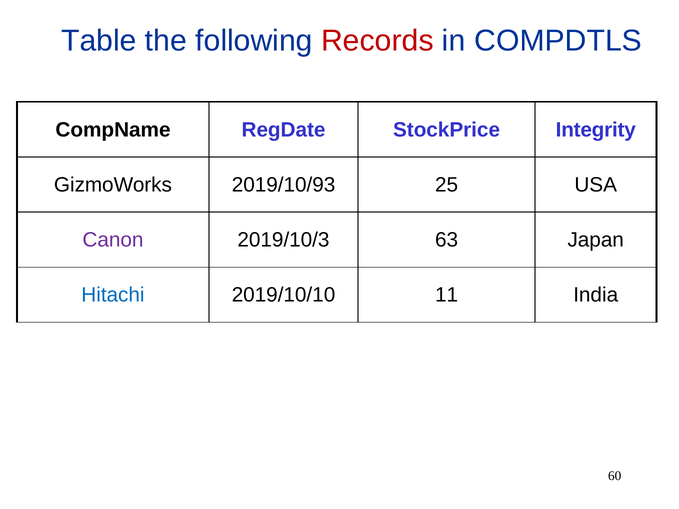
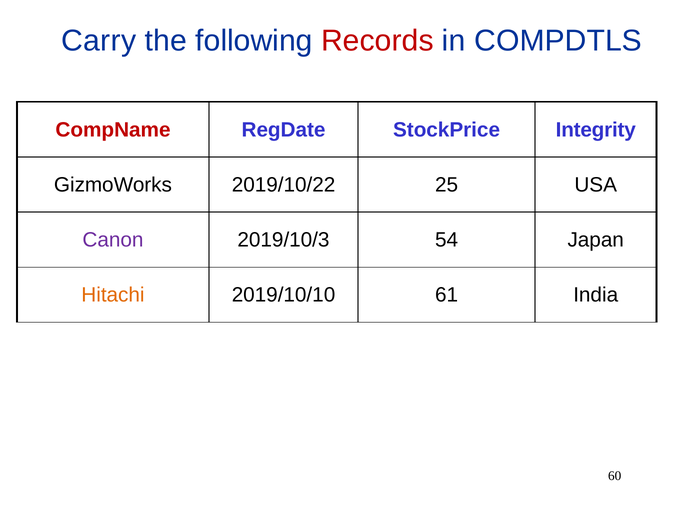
Table: Table -> Carry
CompName colour: black -> red
2019/10/93: 2019/10/93 -> 2019/10/22
63: 63 -> 54
Hitachi colour: blue -> orange
11: 11 -> 61
